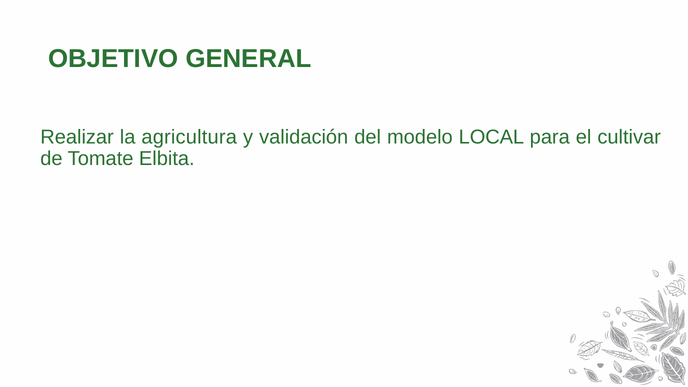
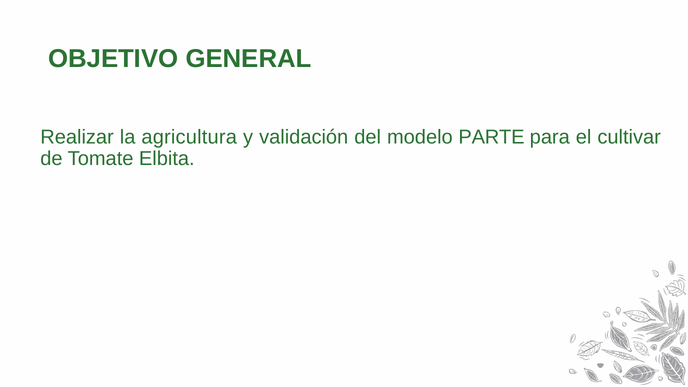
LOCAL: LOCAL -> PARTE
